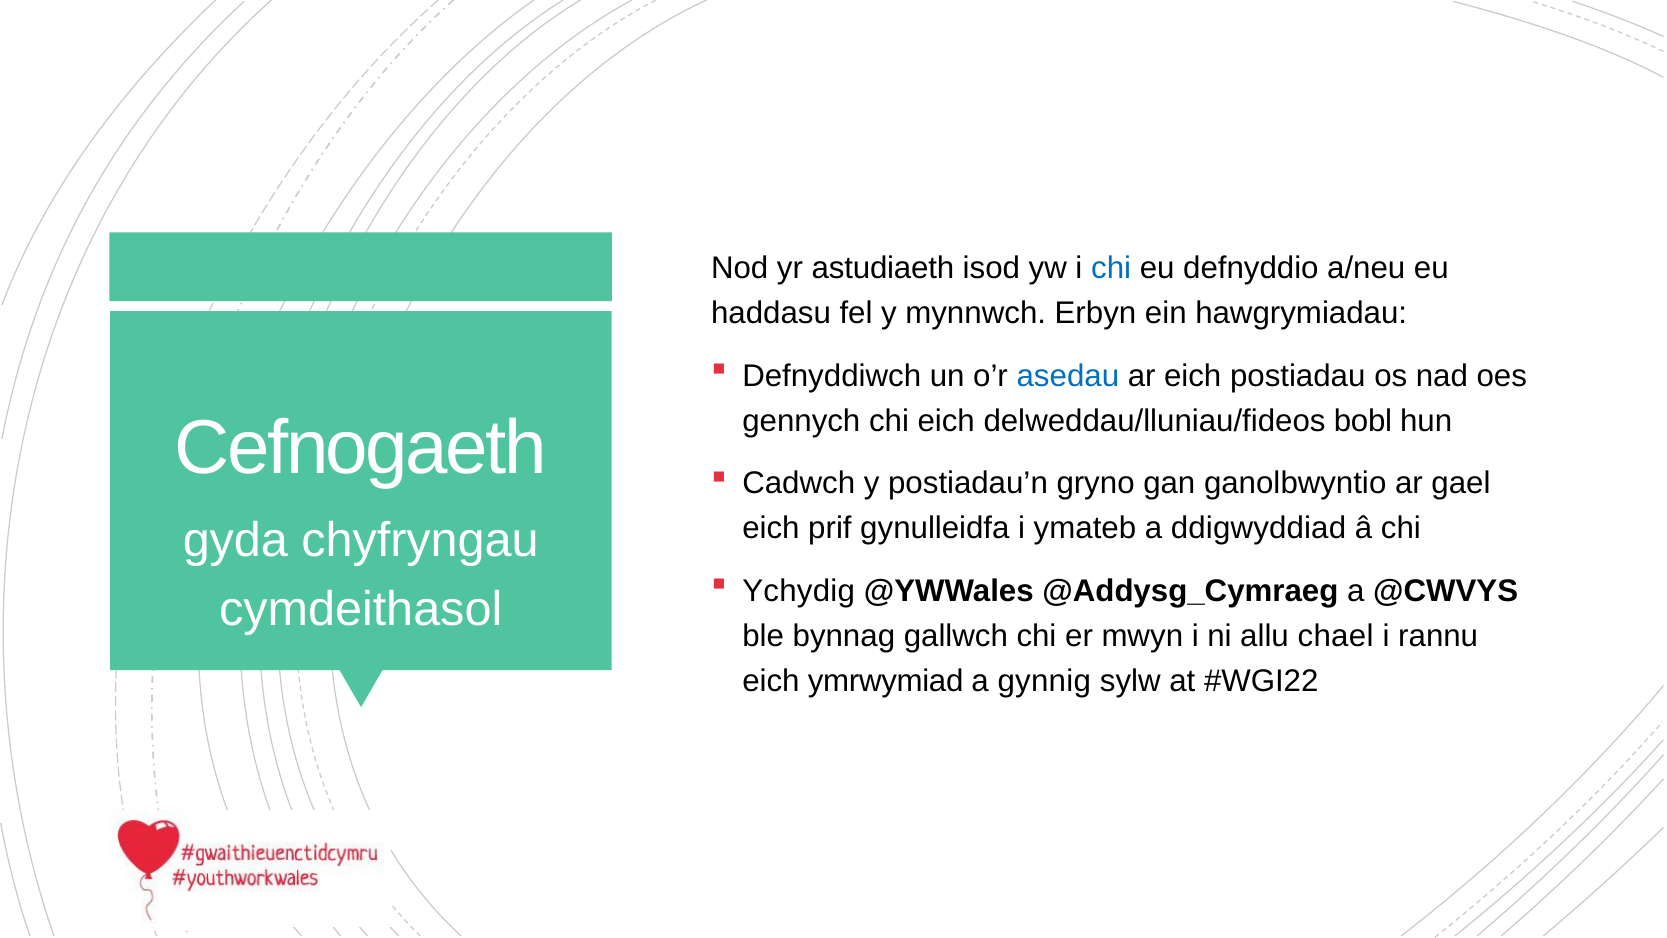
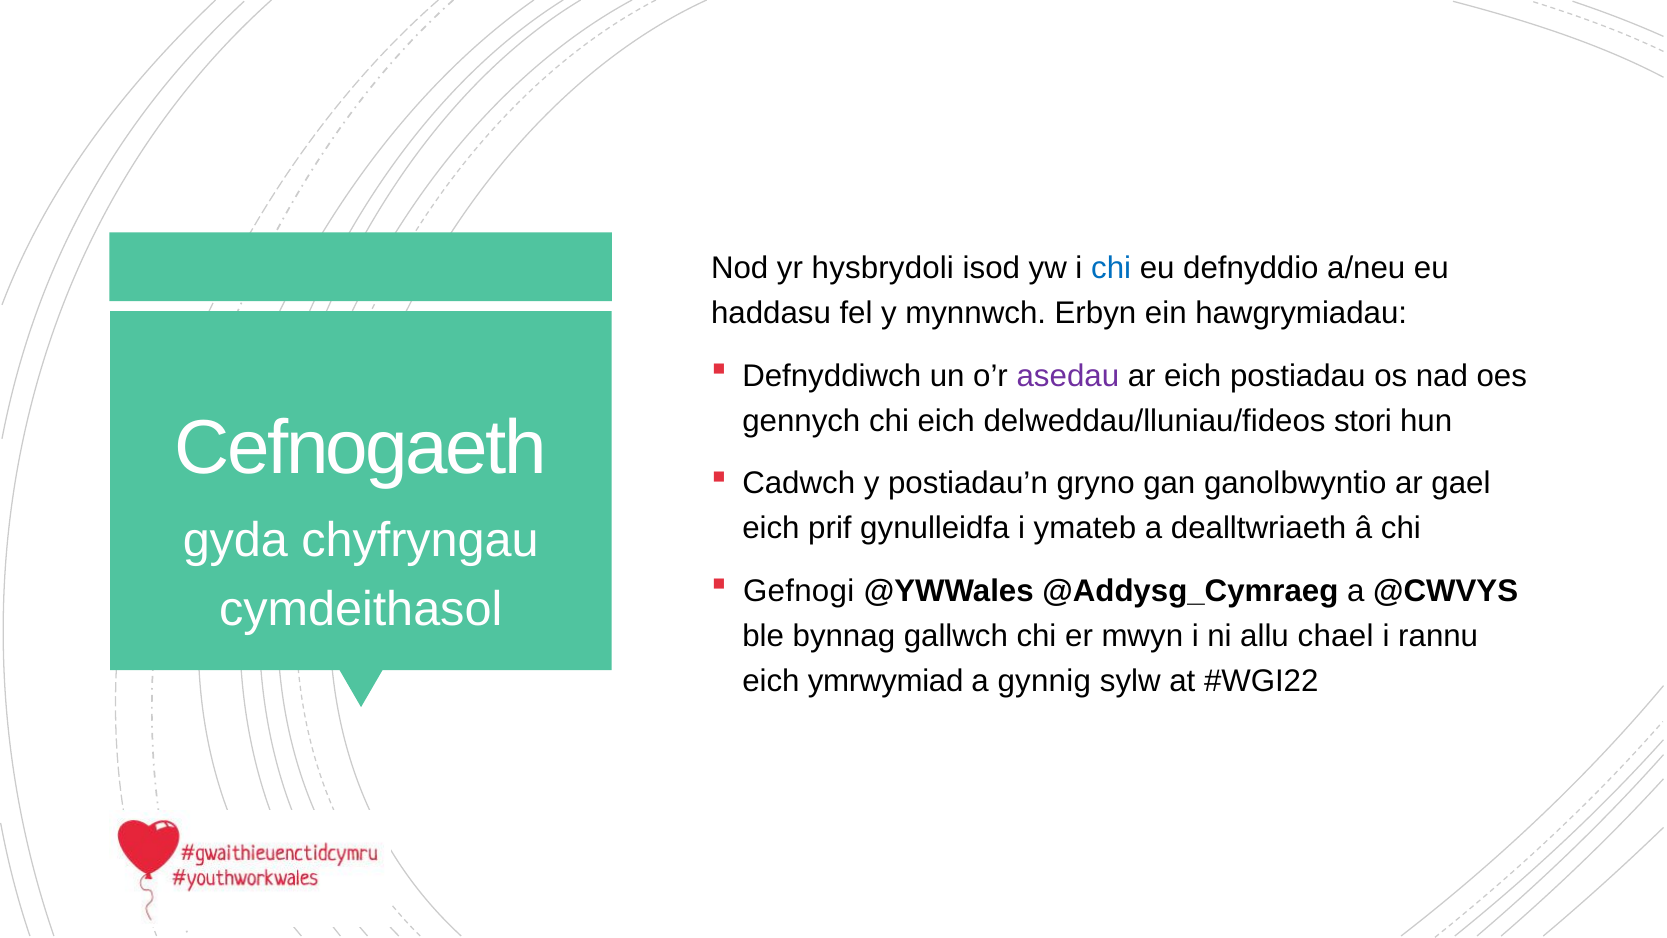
astudiaeth: astudiaeth -> hysbrydoli
asedau colour: blue -> purple
bobl: bobl -> stori
ddigwyddiad: ddigwyddiad -> dealltwriaeth
Ychydig: Ychydig -> Gefnogi
